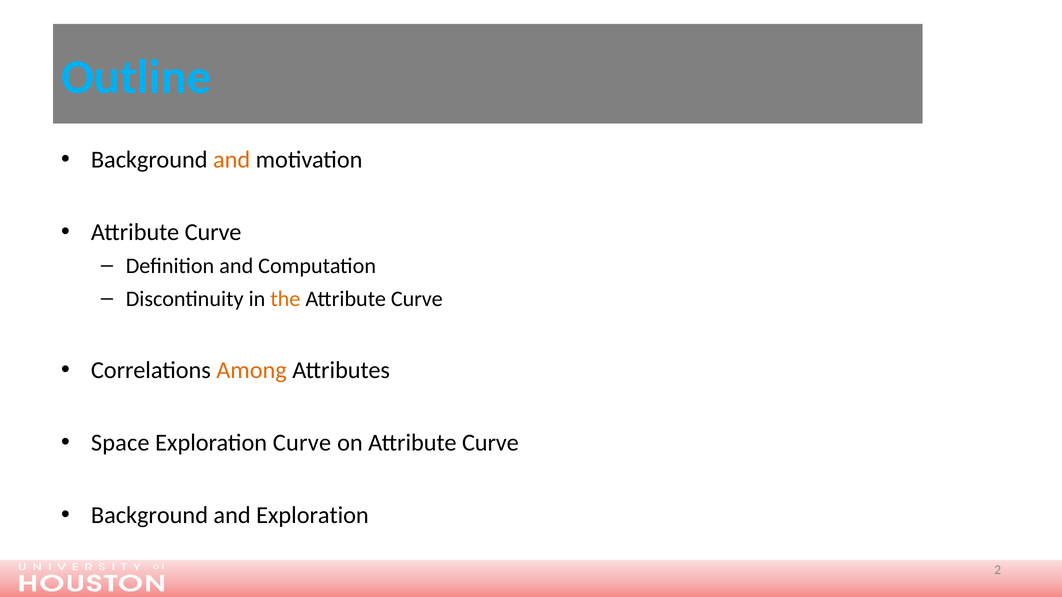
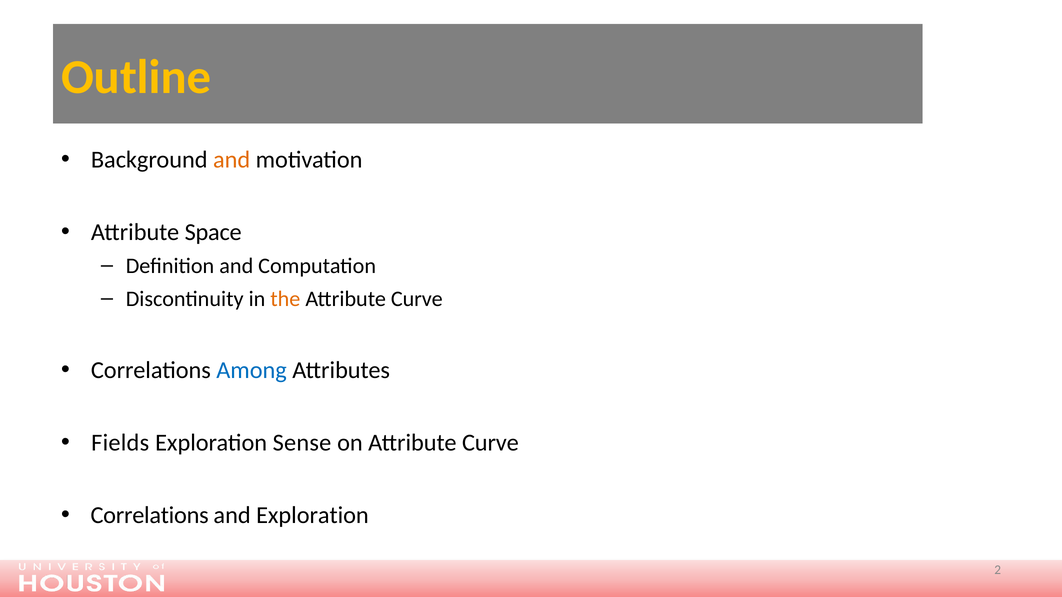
Outline colour: light blue -> yellow
Curve at (213, 232): Curve -> Space
Among colour: orange -> blue
Space: Space -> Fields
Exploration Curve: Curve -> Sense
Background at (149, 515): Background -> Correlations
